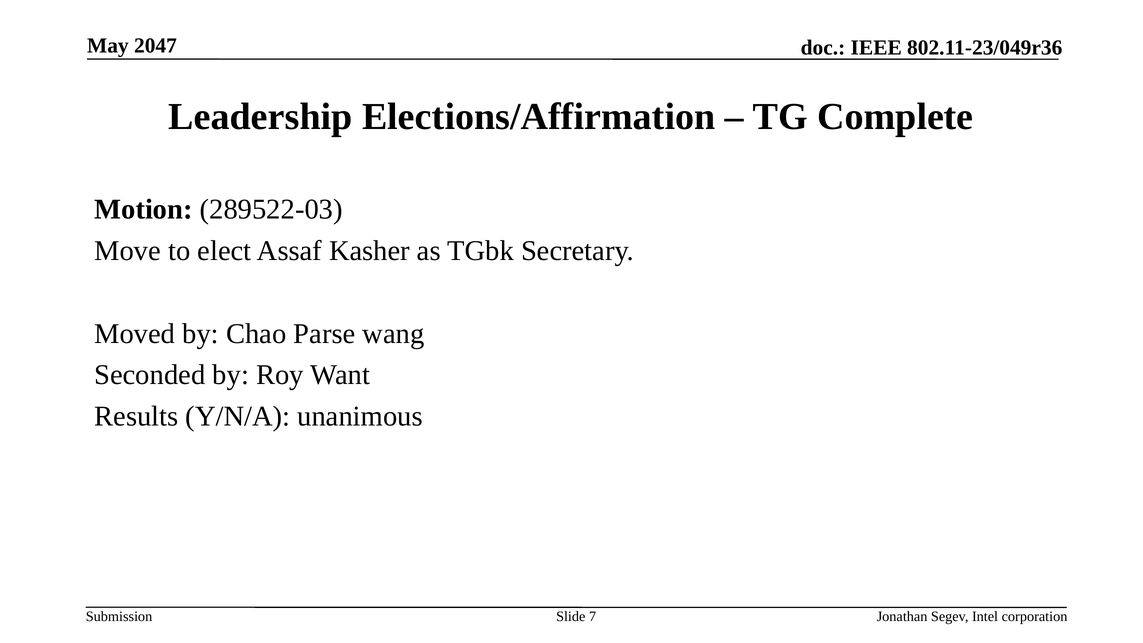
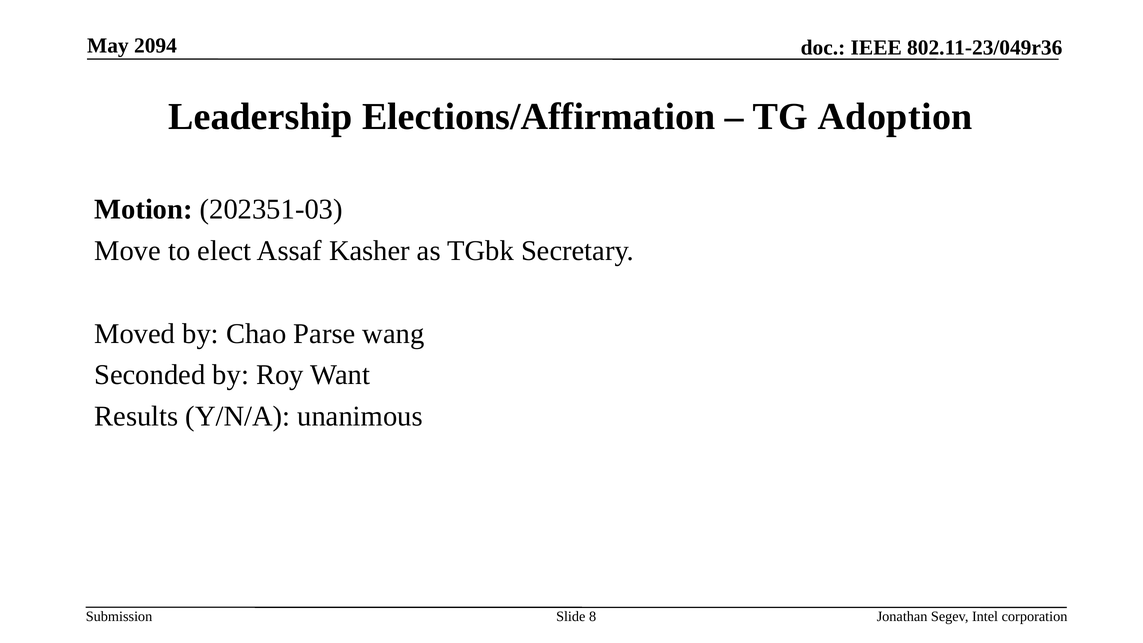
2047: 2047 -> 2094
Complete: Complete -> Adoption
289522-03: 289522-03 -> 202351-03
7: 7 -> 8
